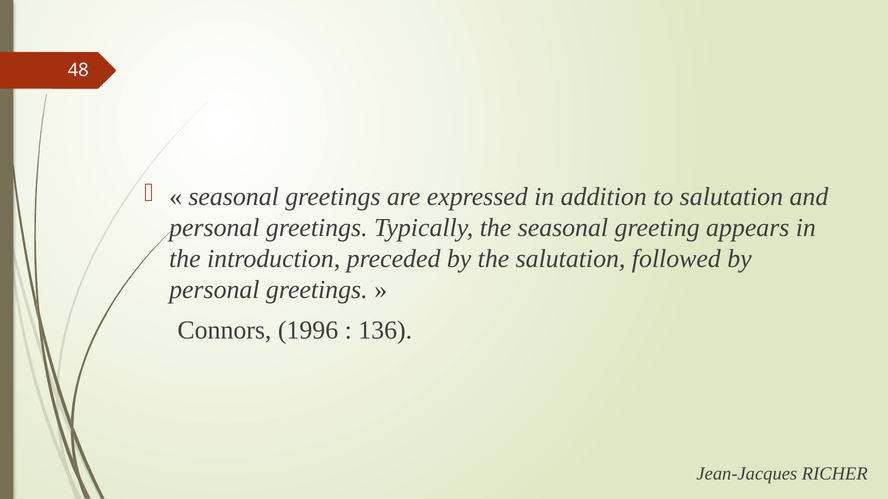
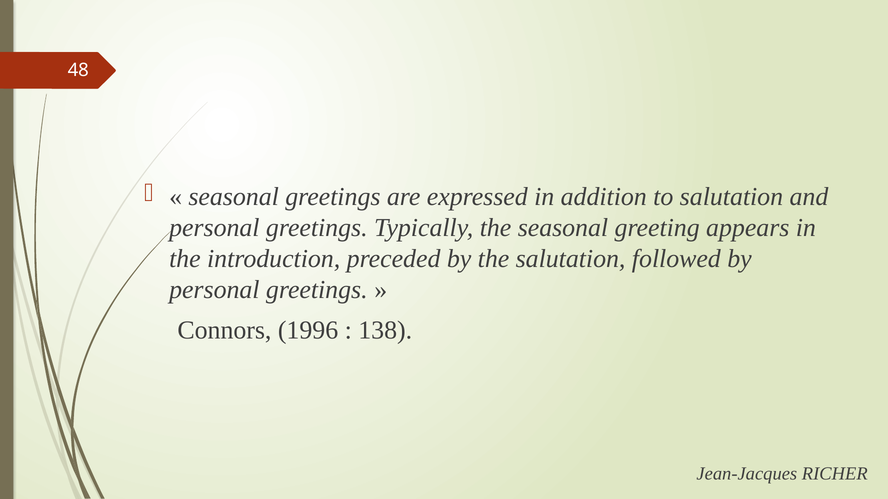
136: 136 -> 138
